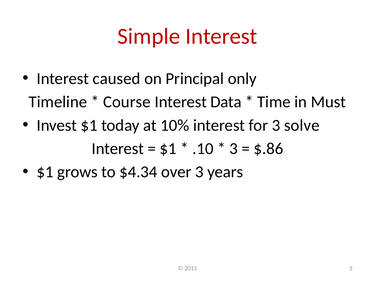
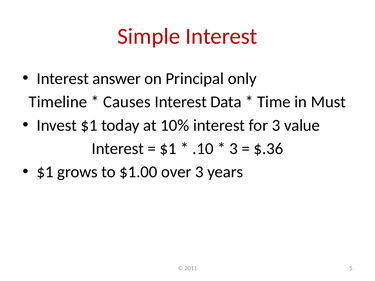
caused: caused -> answer
Course: Course -> Causes
solve: solve -> value
$.86: $.86 -> $.36
$4.34: $4.34 -> $1.00
